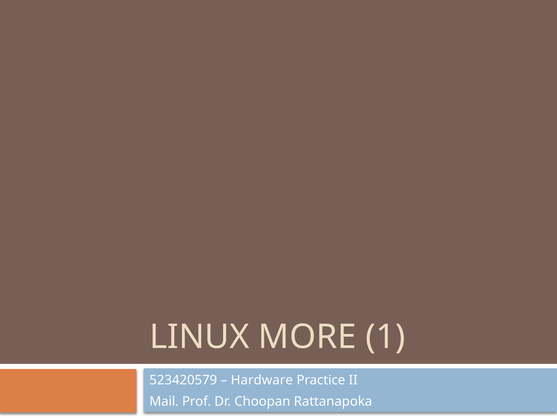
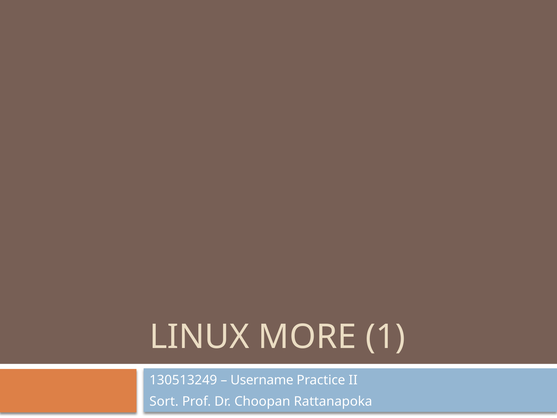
523420579: 523420579 -> 130513249
Hardware: Hardware -> Username
Mail: Mail -> Sort
